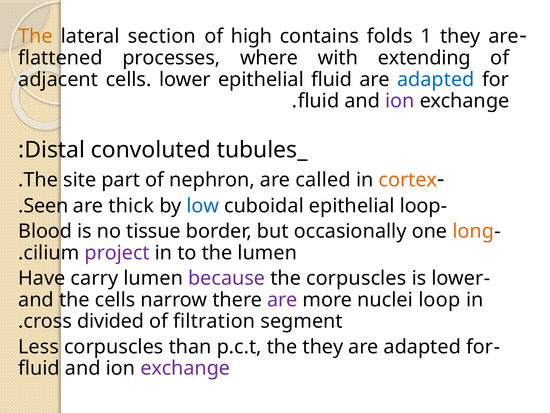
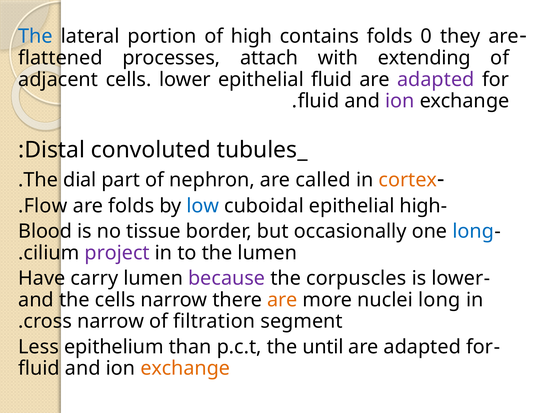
The at (36, 36) colour: orange -> blue
section: section -> portion
1: 1 -> 0
where: where -> attach
adapted at (436, 79) colour: blue -> purple
site: site -> dial
Seen: Seen -> Flow
are thick: thick -> folds
epithelial loop: loop -> high
long at (473, 231) colour: orange -> blue
are at (282, 300) colour: purple -> orange
nuclei loop: loop -> long
cross divided: divided -> narrow
Less corpuscles: corpuscles -> epithelium
the they: they -> until
exchange at (185, 368) colour: purple -> orange
